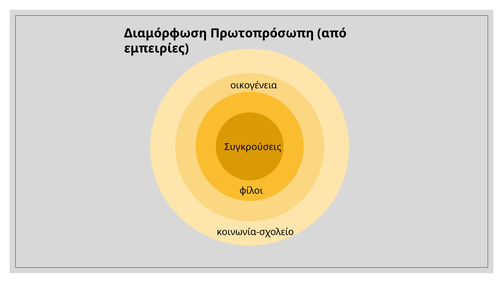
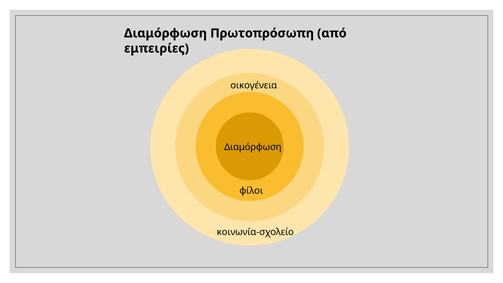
Συγκρούσεις at (253, 147): Συγκρούσεις -> Διαμόρφωση
